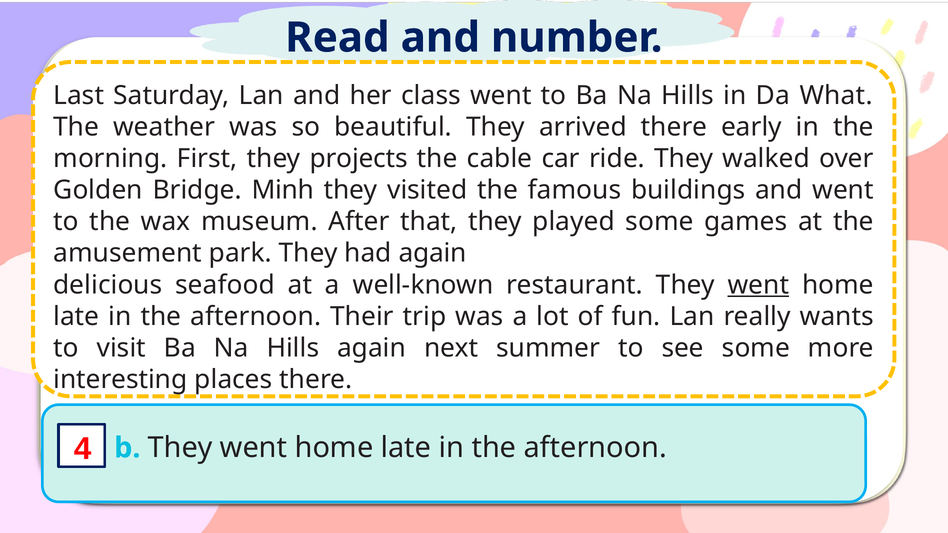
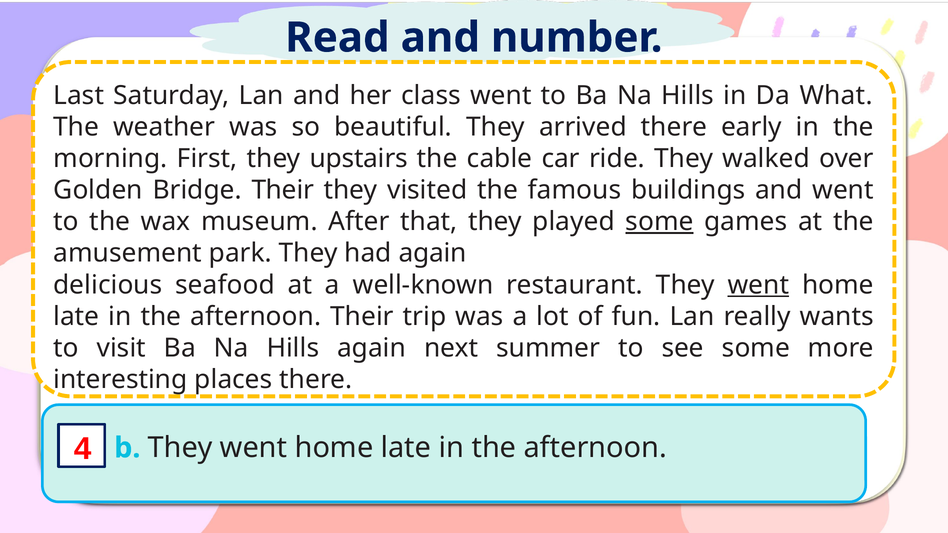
projects: projects -> upstairs
Bridge Minh: Minh -> Their
some at (659, 222) underline: none -> present
